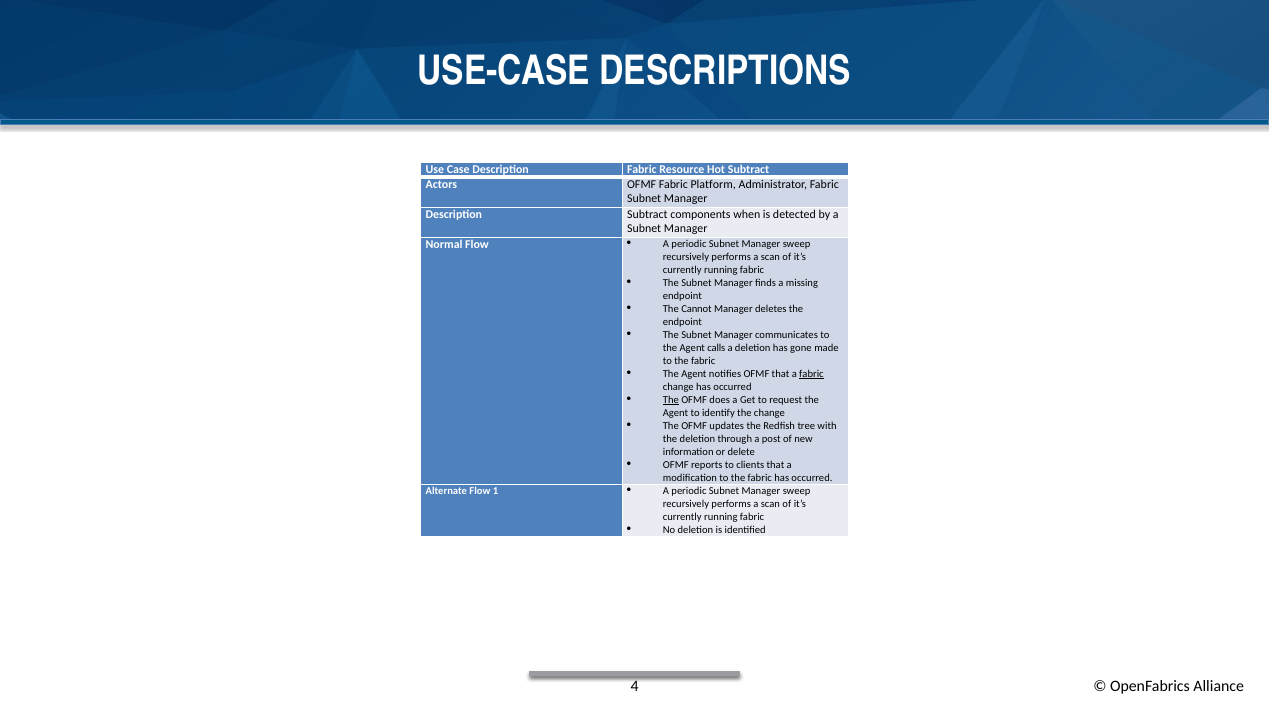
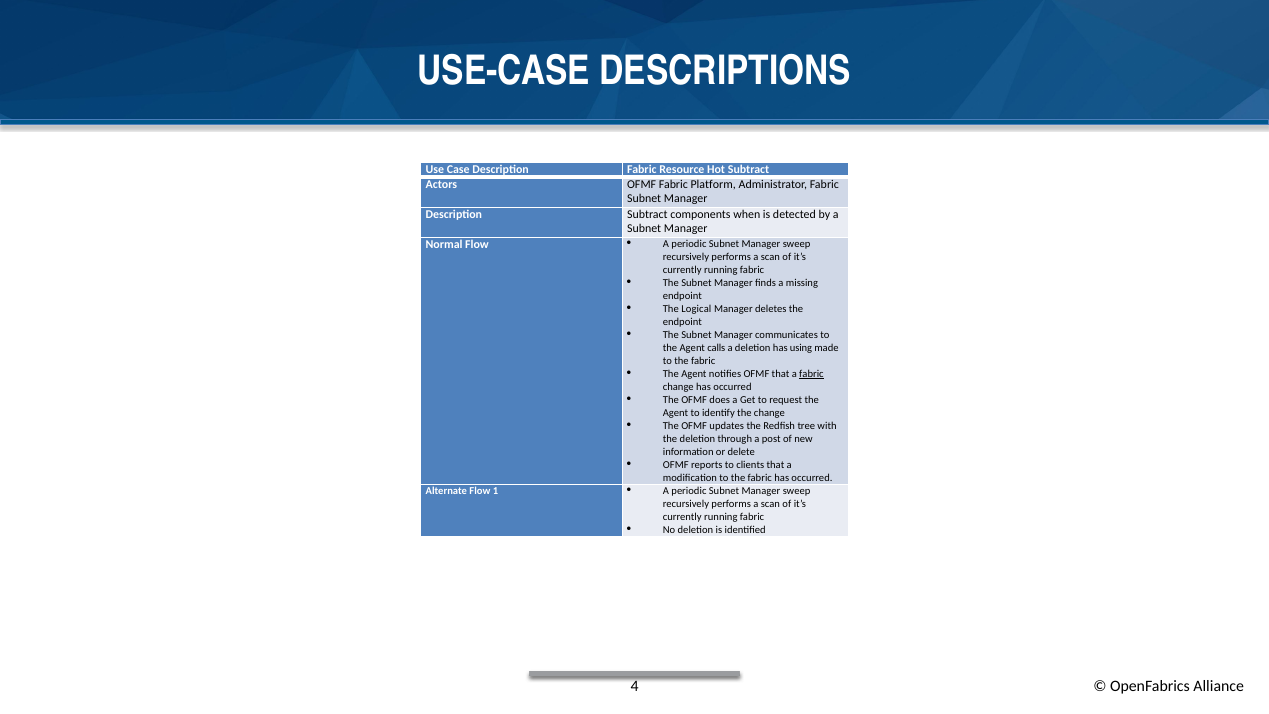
Cannot: Cannot -> Logical
gone: gone -> using
The at (671, 400) underline: present -> none
